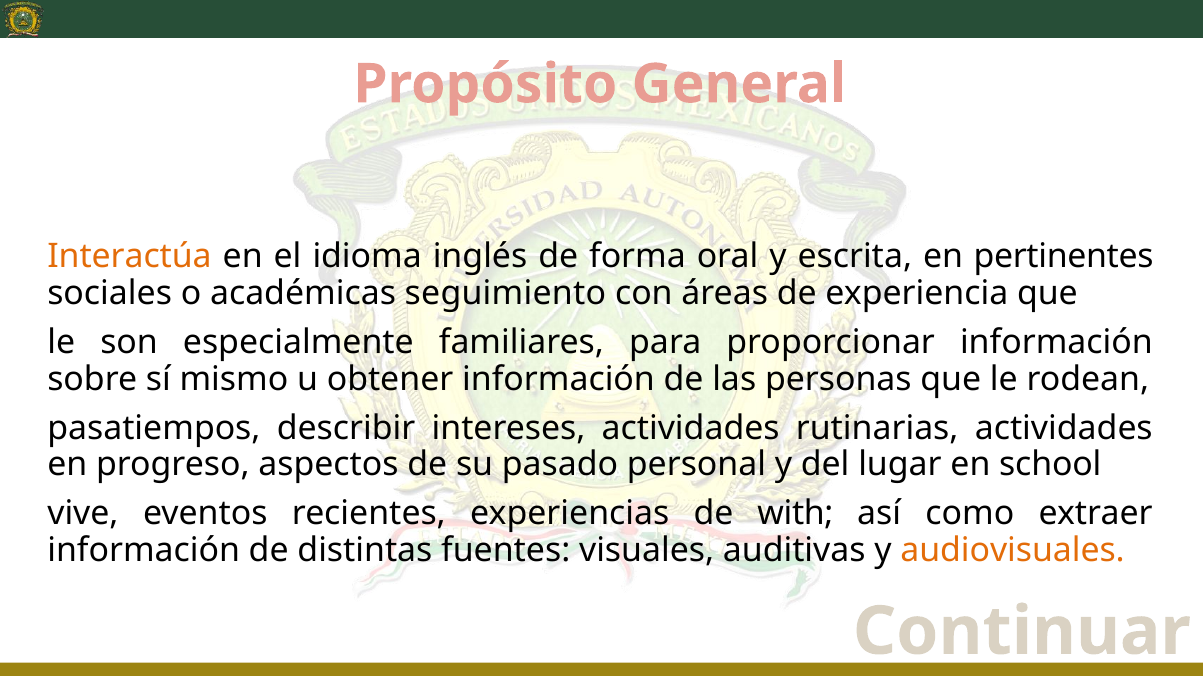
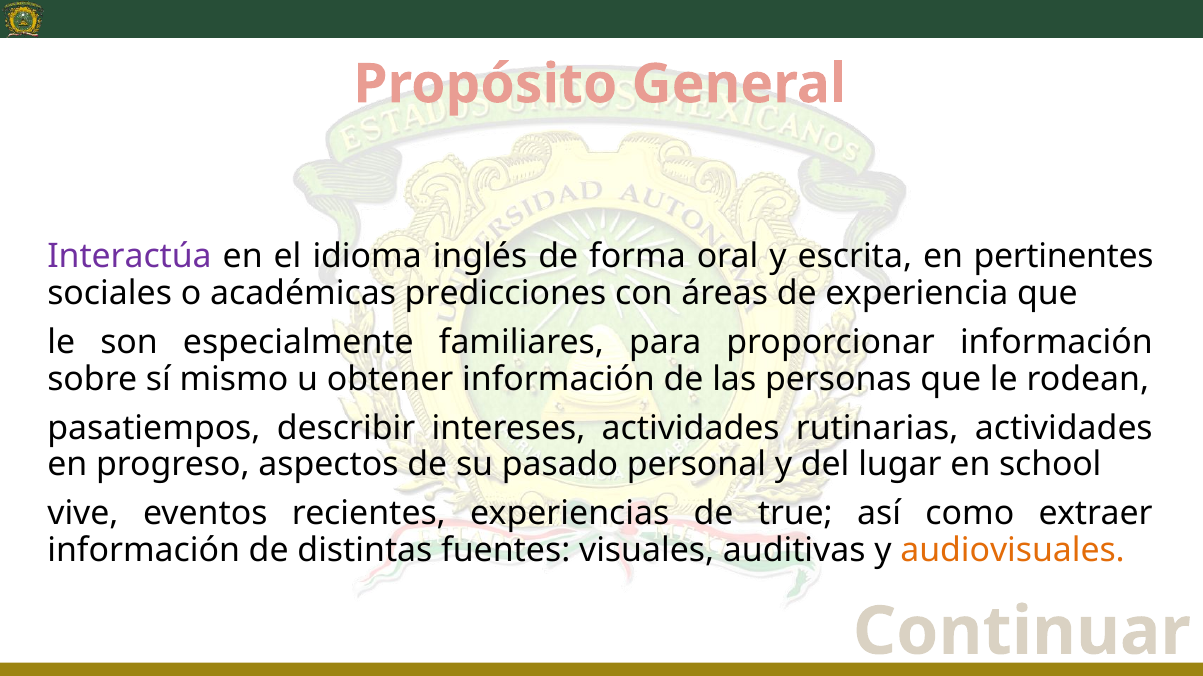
Interactúa colour: orange -> purple
seguimiento: seguimiento -> predicciones
with: with -> true
